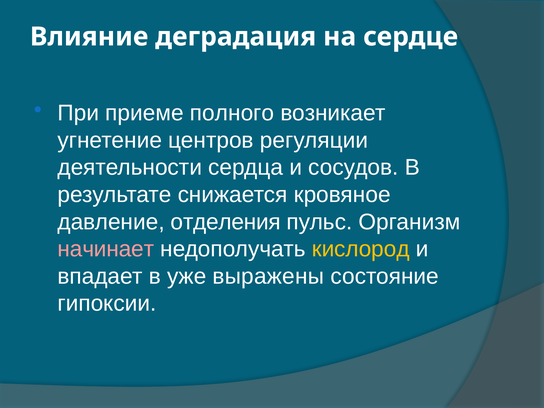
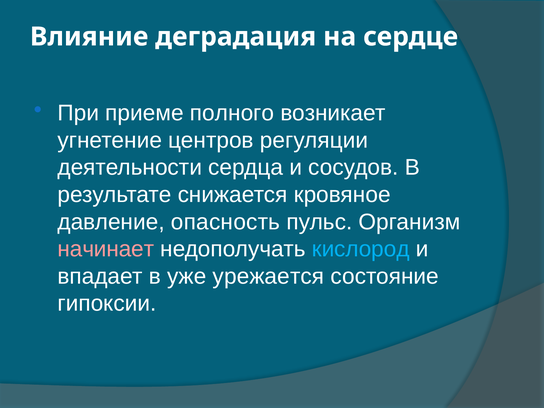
отделения: отделения -> опасность
кислород colour: yellow -> light blue
выражены: выражены -> урежается
